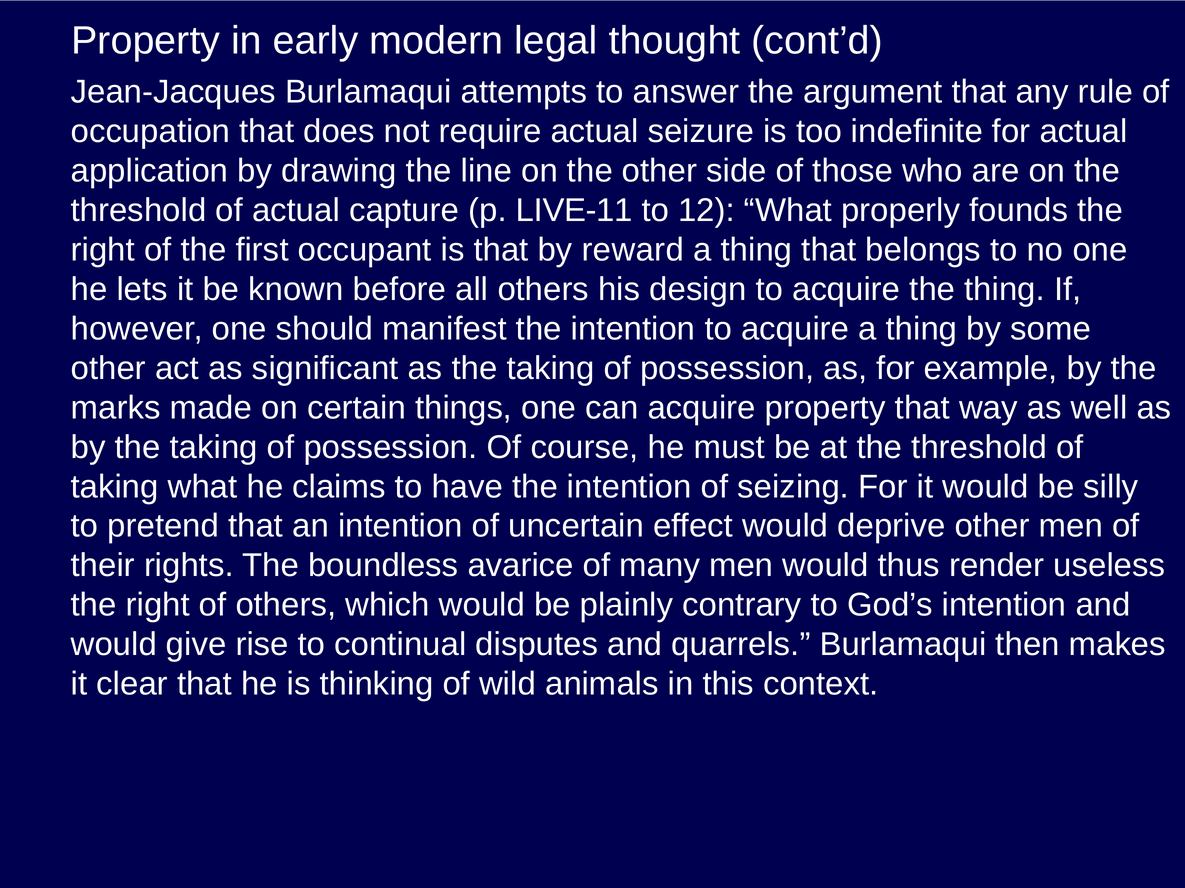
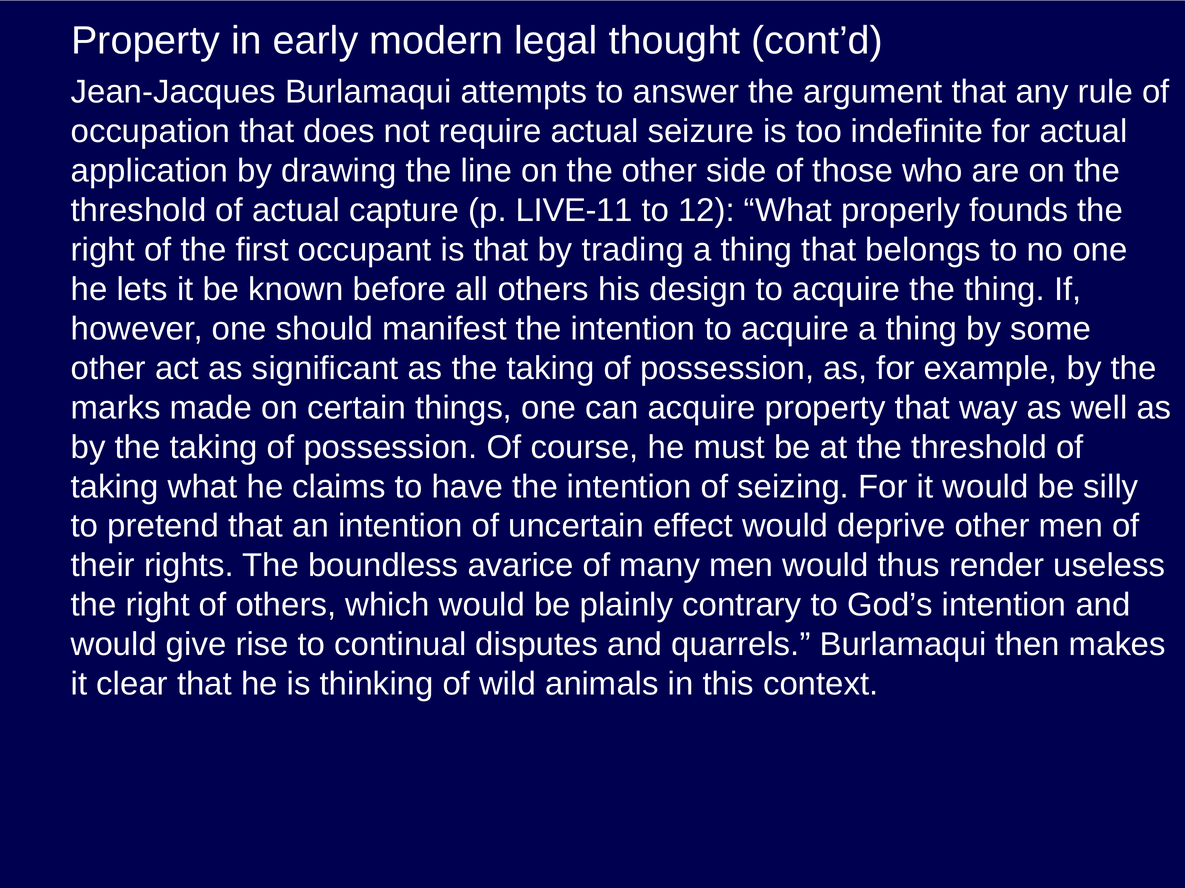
reward: reward -> trading
